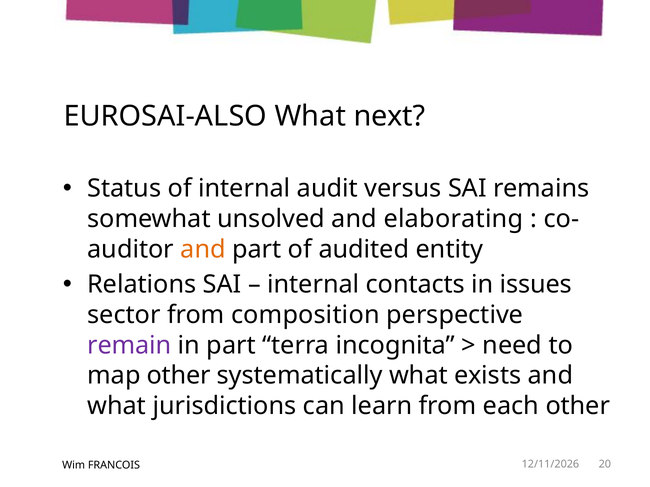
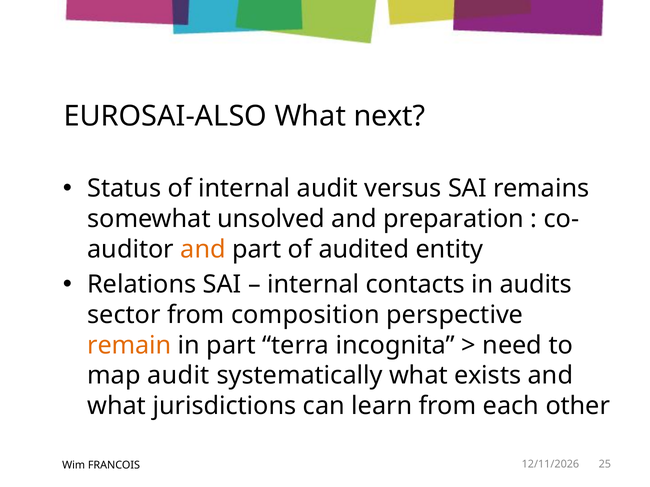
elaborating: elaborating -> preparation
issues: issues -> audits
remain colour: purple -> orange
map other: other -> audit
20: 20 -> 25
